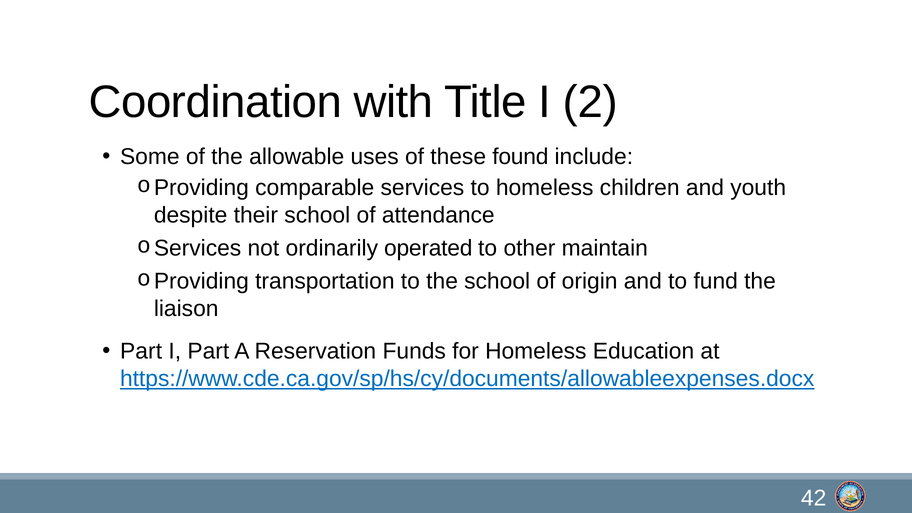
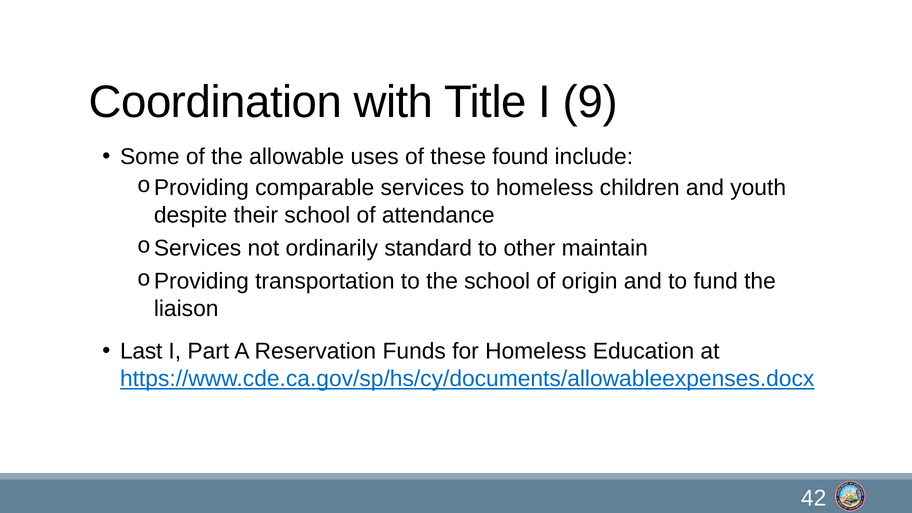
2: 2 -> 9
operated: operated -> standard
Part at (141, 351): Part -> Last
